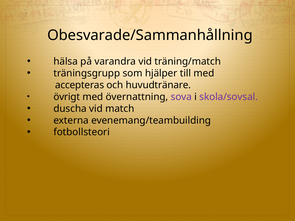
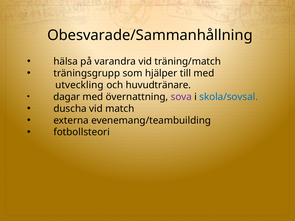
accepteras: accepteras -> utveckling
övrigt: övrigt -> dagar
skola/sovsal colour: purple -> blue
